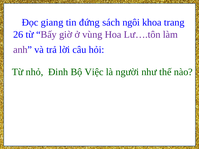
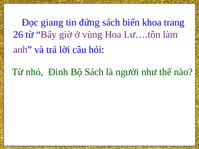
ngôi: ngôi -> biến
Bộ Việc: Việc -> Sách
